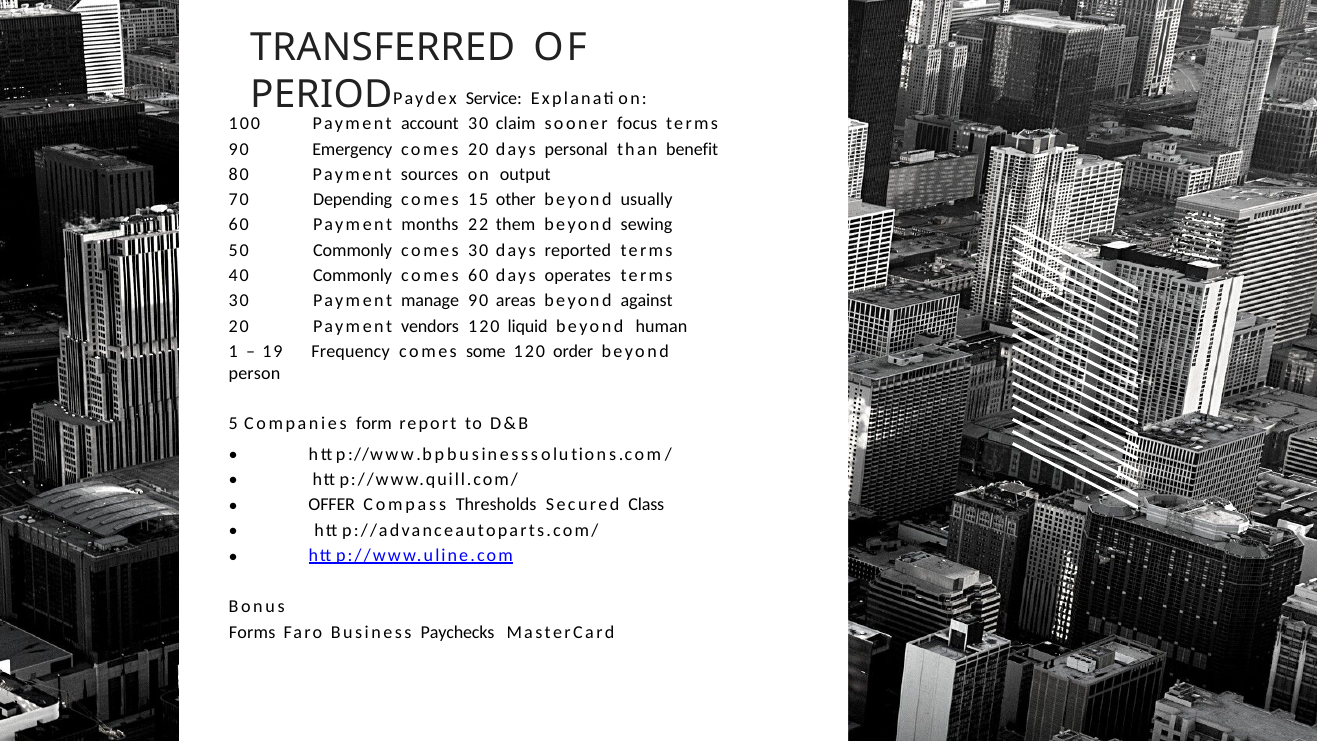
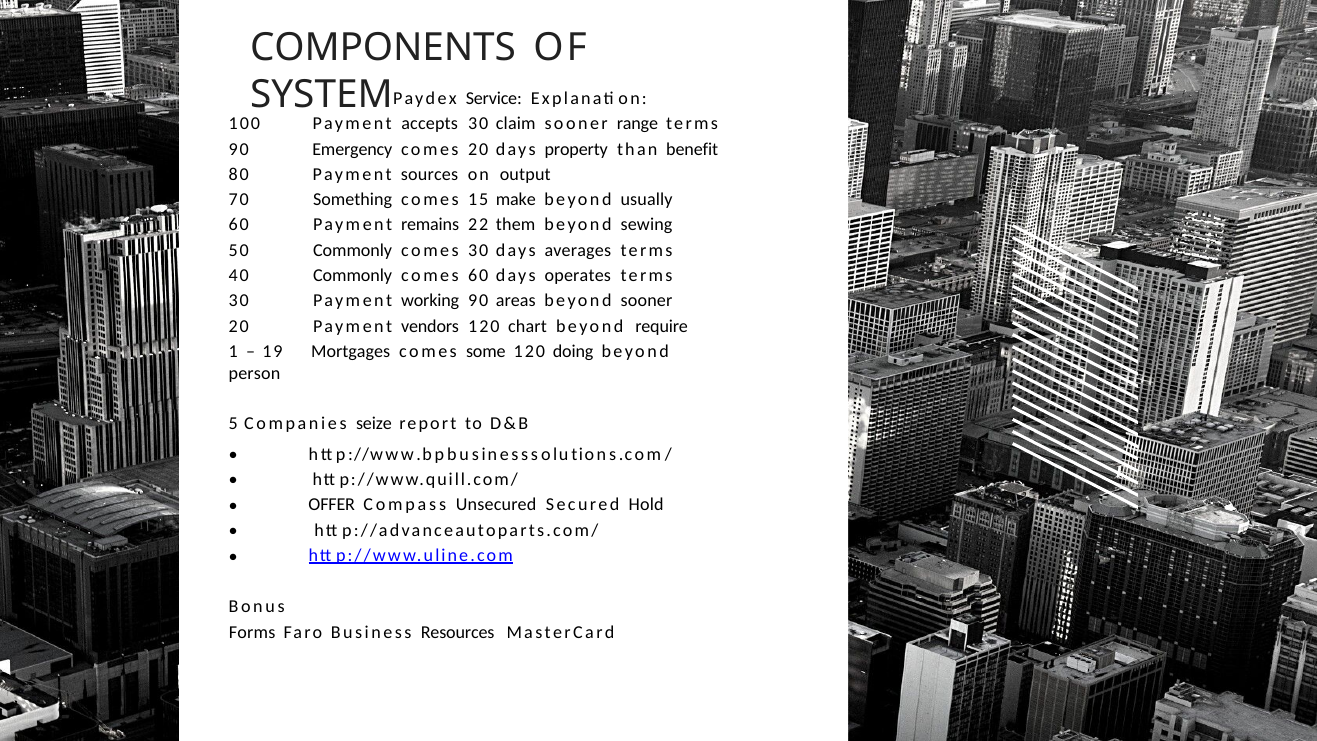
TRANSFERRED: TRANSFERRED -> COMPONENTS
PERIOD: PERIOD -> SYSTEM
account: account -> accepts
focus: focus -> range
personal: personal -> property
Depending: Depending -> Something
other: other -> make
months: months -> remains
reported: reported -> averages
manage: manage -> working
beyond against: against -> sooner
liquid: liquid -> chart
human: human -> require
Frequency: Frequency -> Mortgages
order: order -> doing
form: form -> seize
Thresholds: Thresholds -> Unsecured
Class: Class -> Hold
Paychecks: Paychecks -> Resources
